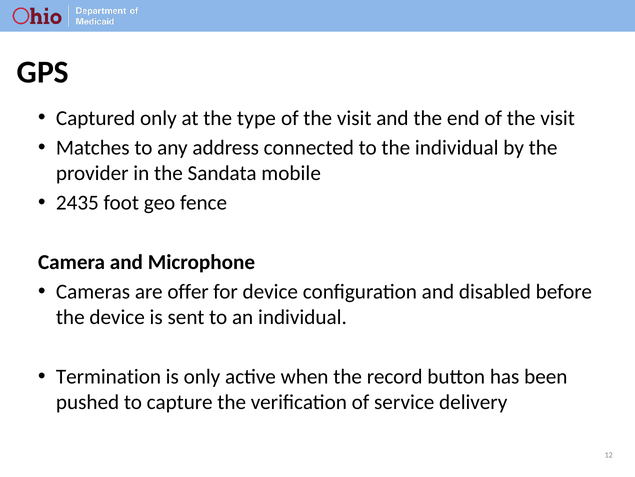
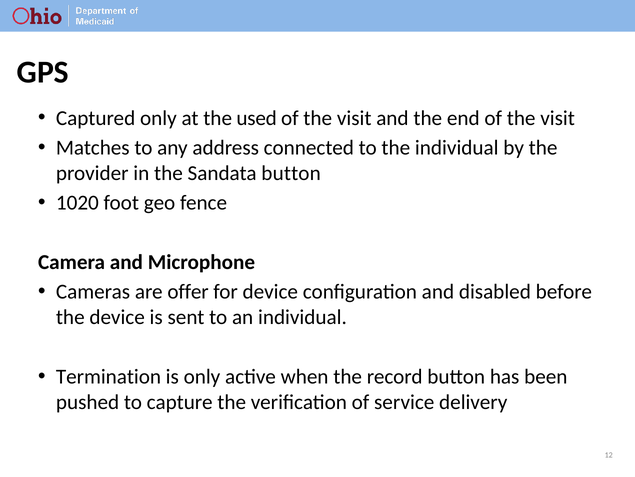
type: type -> used
Sandata mobile: mobile -> button
2435: 2435 -> 1020
